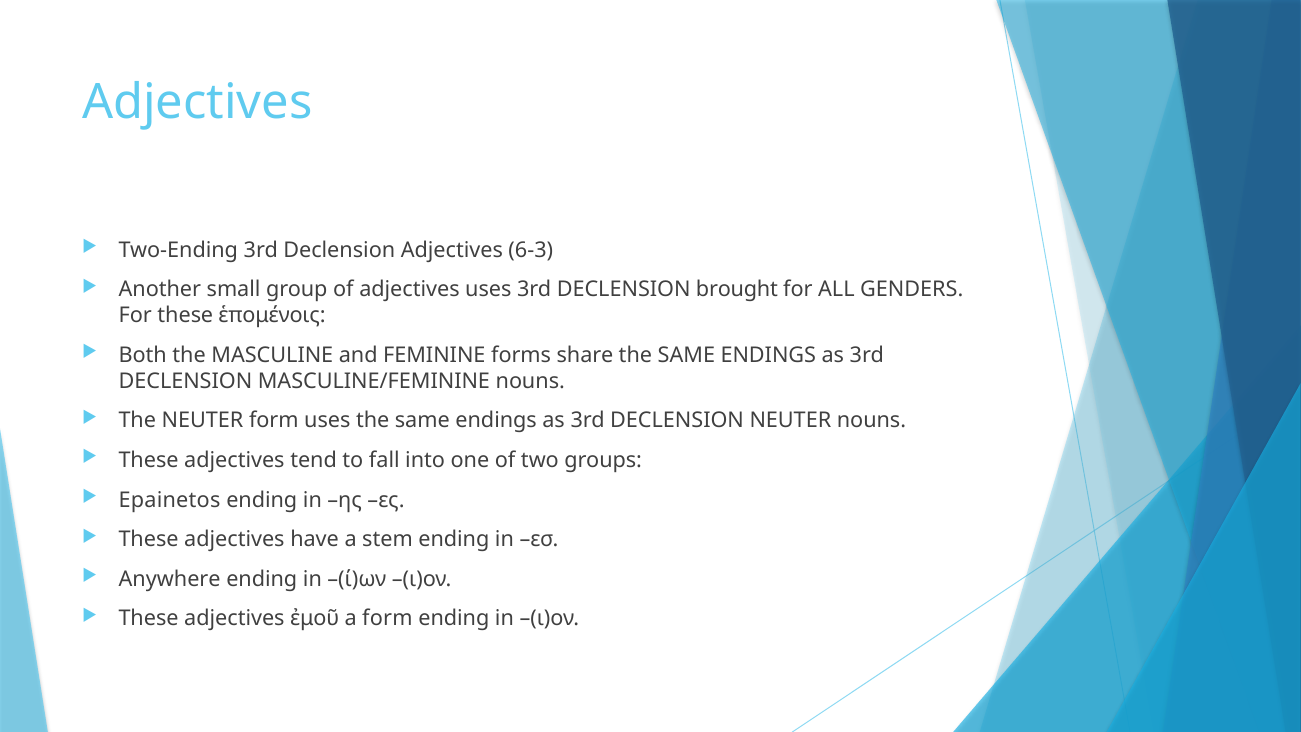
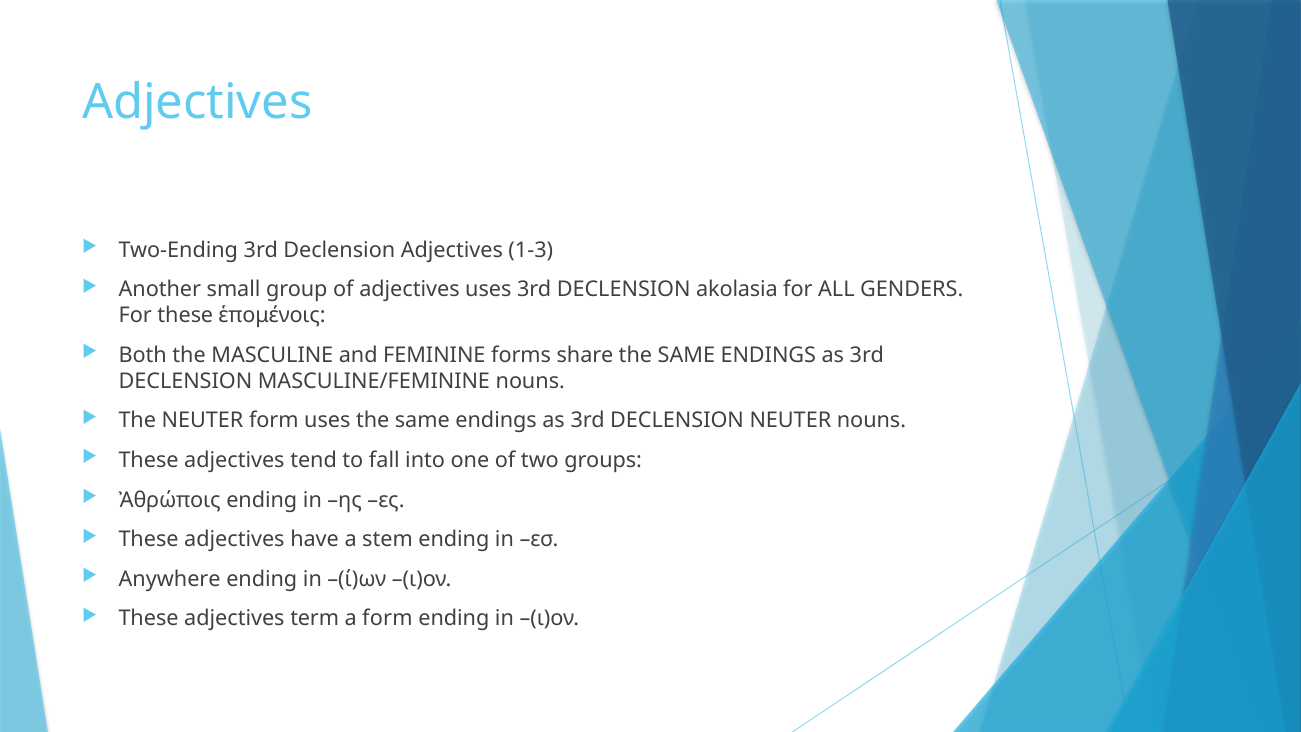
6-3: 6-3 -> 1-3
brought: brought -> akolasia
Epainetos: Epainetos -> Ἀθρώποις
ἐμοῦ: ἐμοῦ -> term
